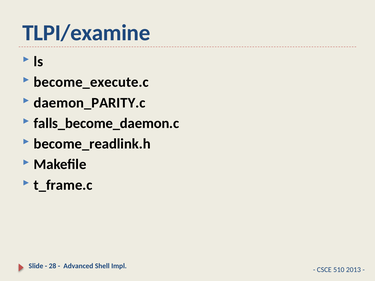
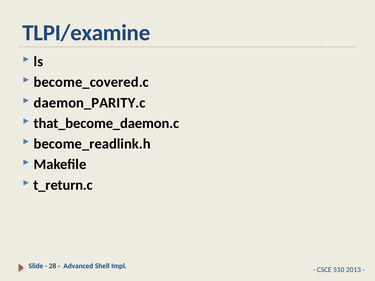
become_execute.c: become_execute.c -> become_covered.c
falls_become_daemon.c: falls_become_daemon.c -> that_become_daemon.c
t_frame.c: t_frame.c -> t_return.c
